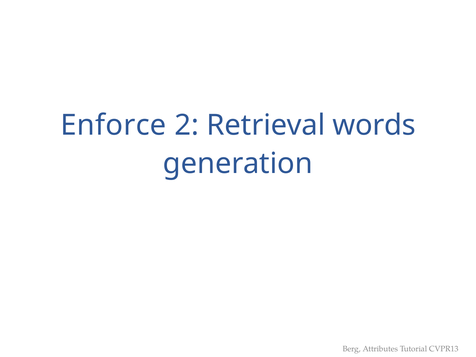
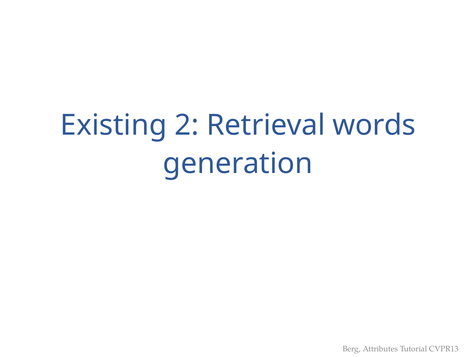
Enforce: Enforce -> Existing
